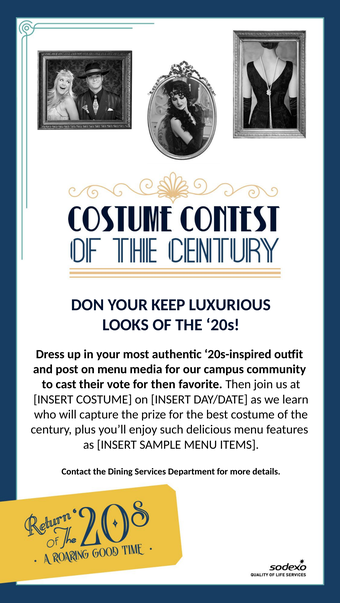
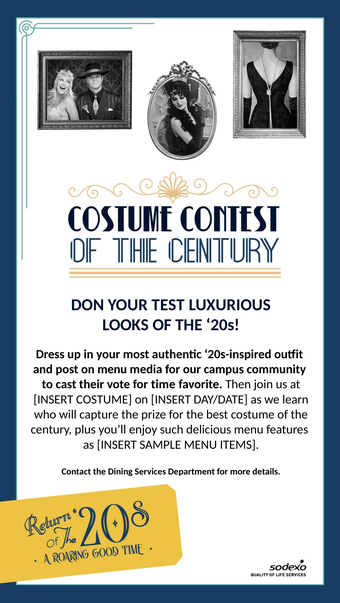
KEEP: KEEP -> TEST
for then: then -> time
